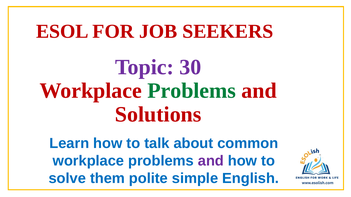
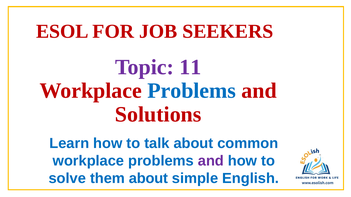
30: 30 -> 11
Problems at (192, 91) colour: green -> blue
them polite: polite -> about
